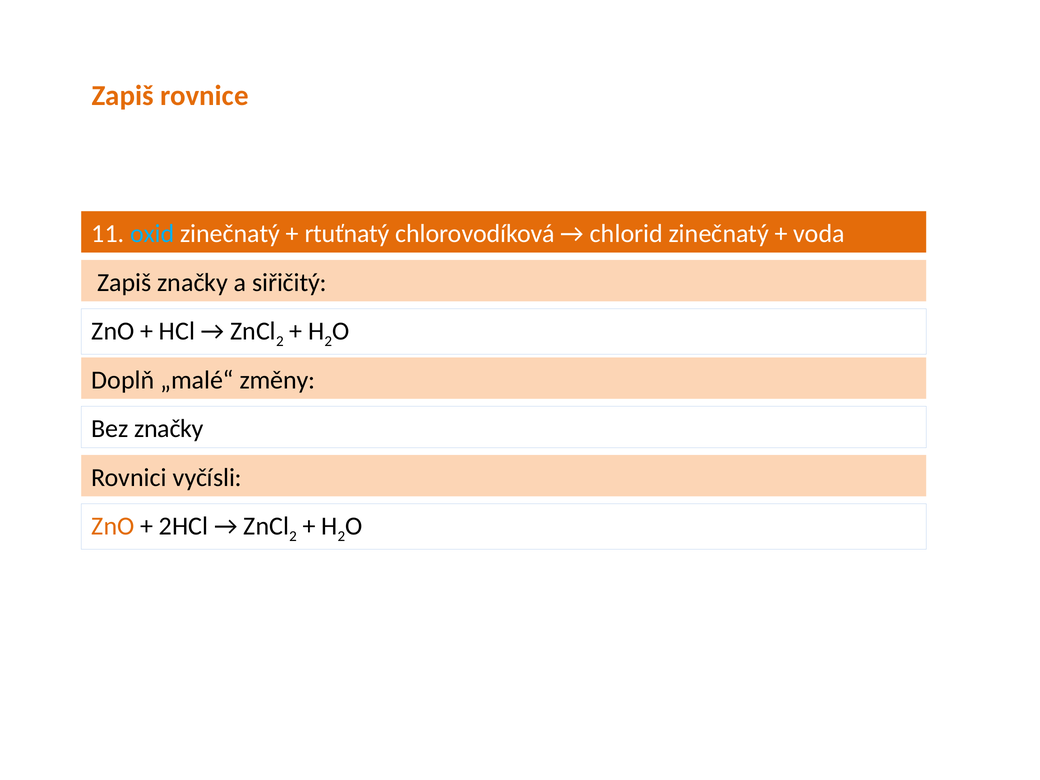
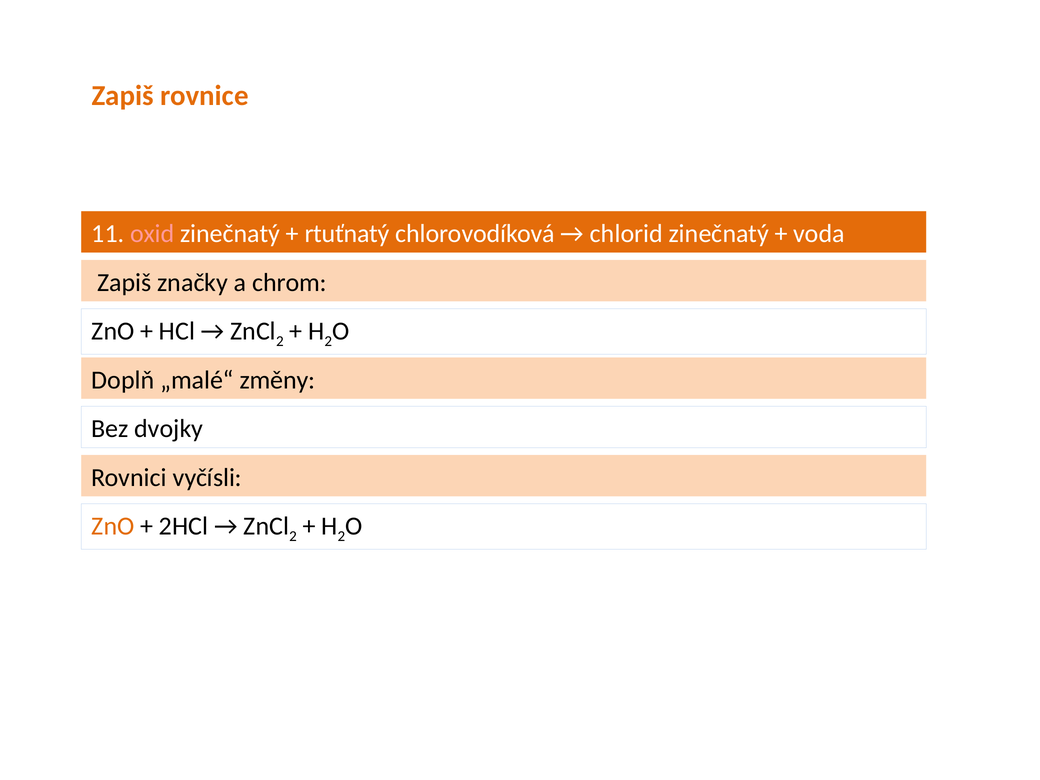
oxid colour: light blue -> pink
siřičitý: siřičitý -> chrom
Bez značky: značky -> dvojky
